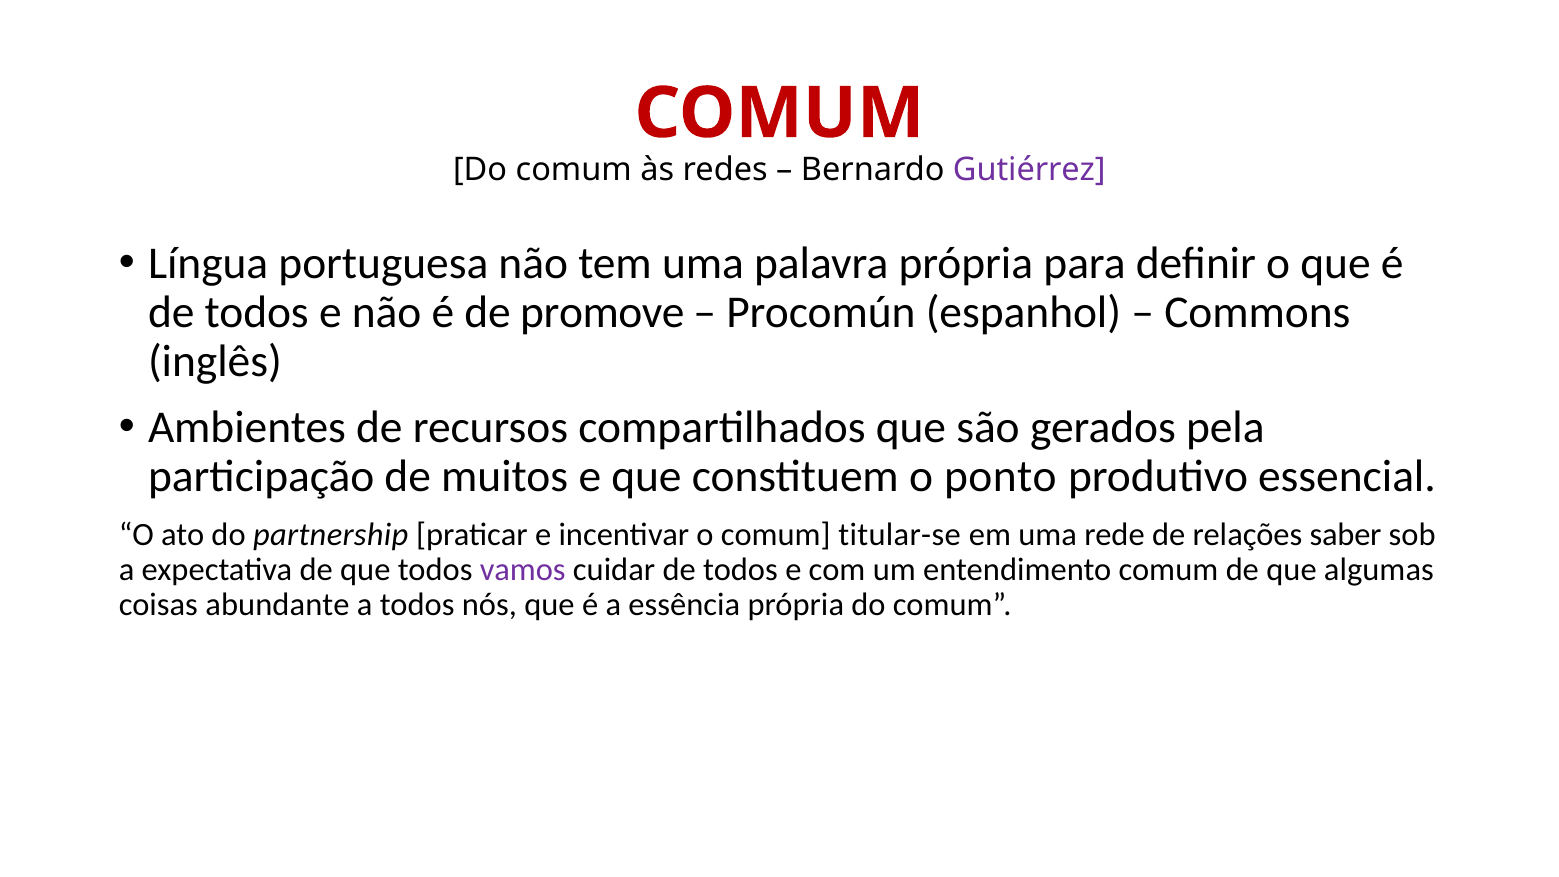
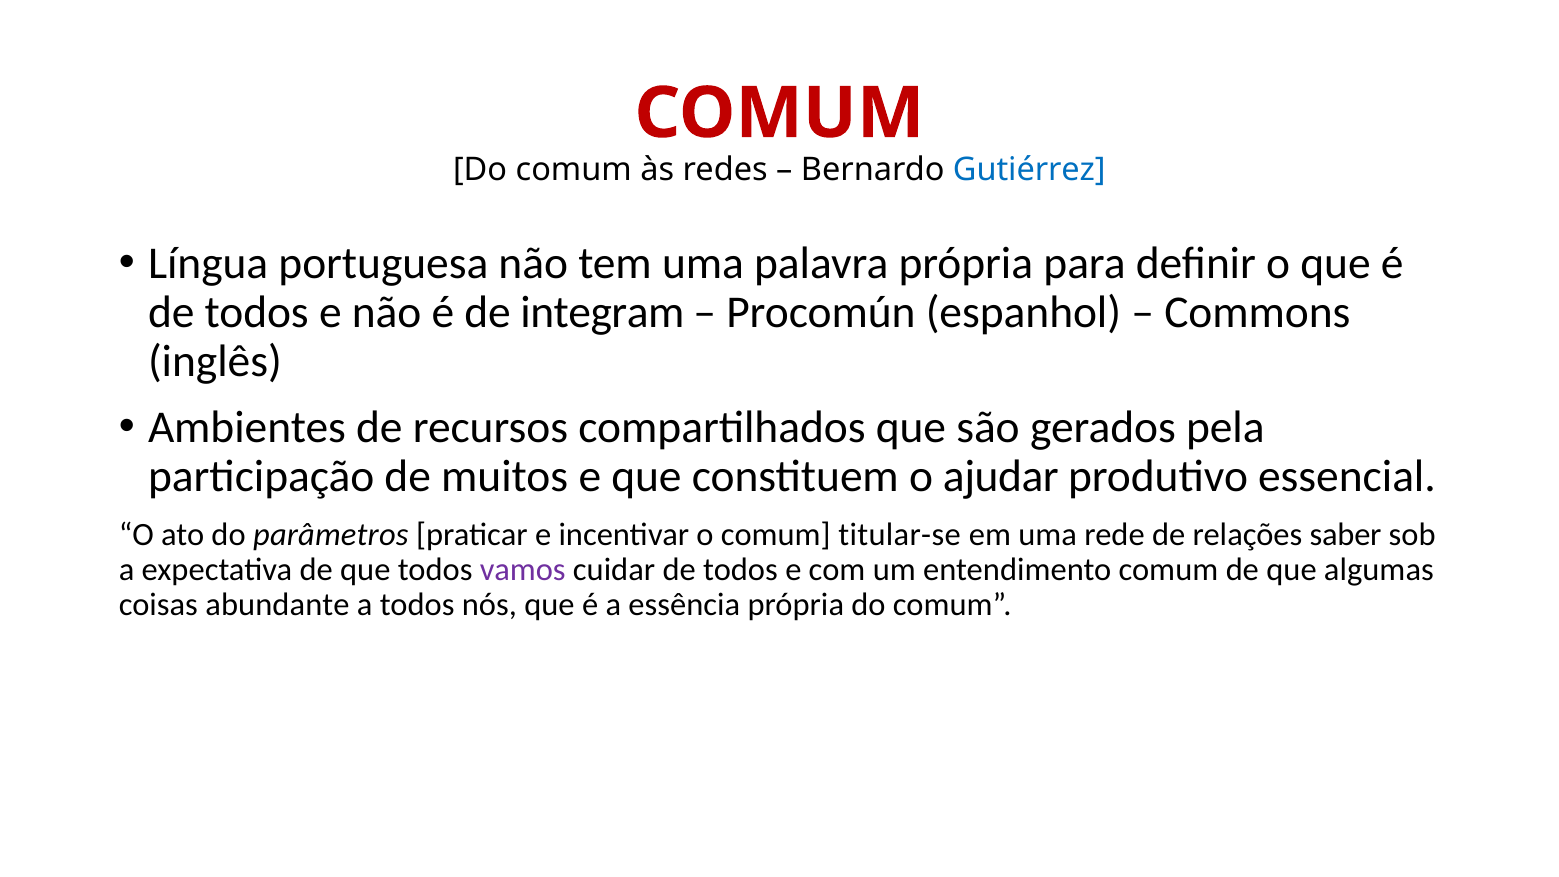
Gutiérrez colour: purple -> blue
promove: promove -> integram
ponto: ponto -> ajudar
partnership: partnership -> parâmetros
